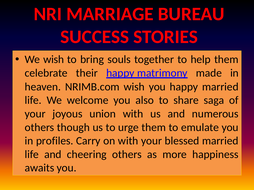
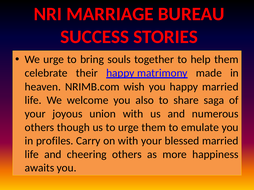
We wish: wish -> urge
